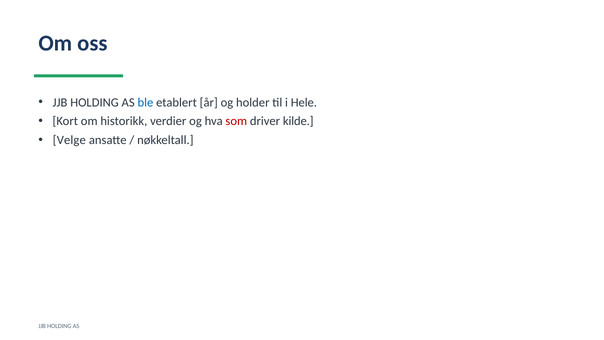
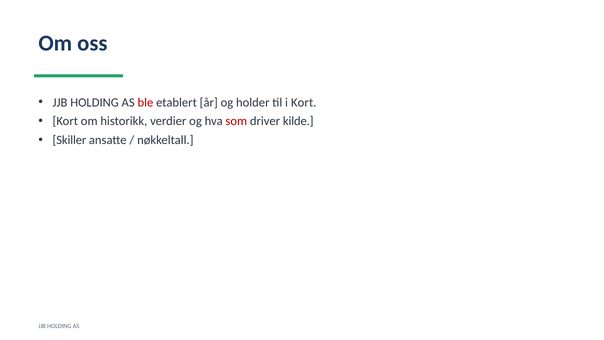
ble colour: blue -> red
i Hele: Hele -> Kort
Velge: Velge -> Skiller
